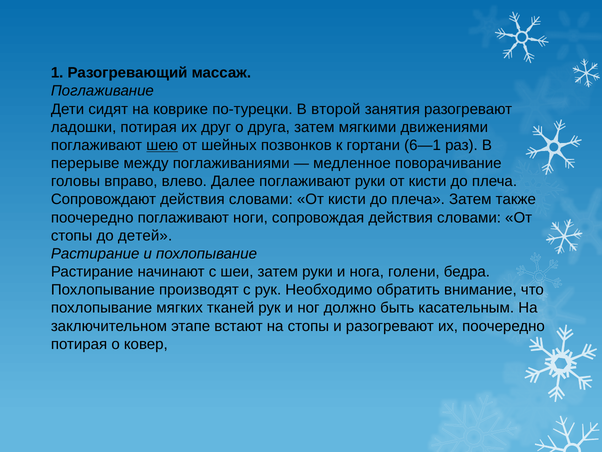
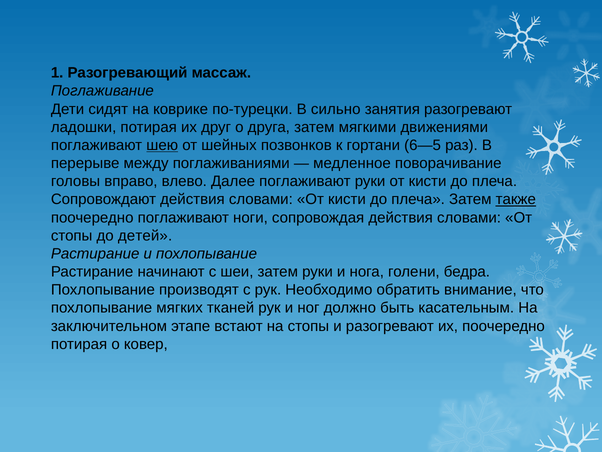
второй: второй -> сильно
6—1: 6—1 -> 6—5
также underline: none -> present
